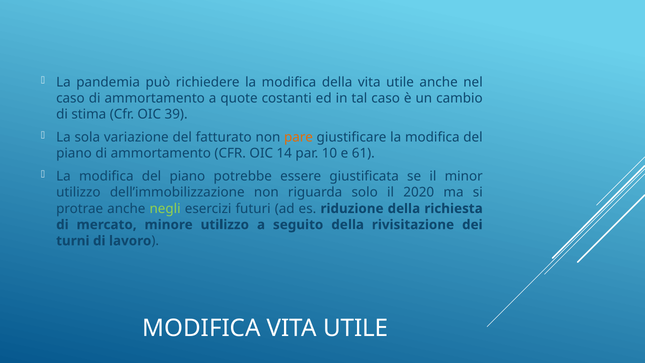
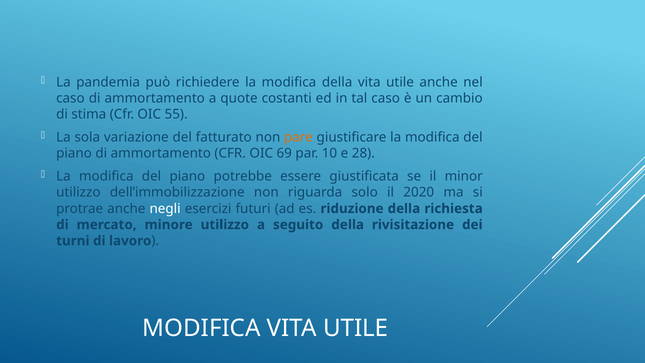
39: 39 -> 55
14: 14 -> 69
61: 61 -> 28
negli colour: light green -> white
